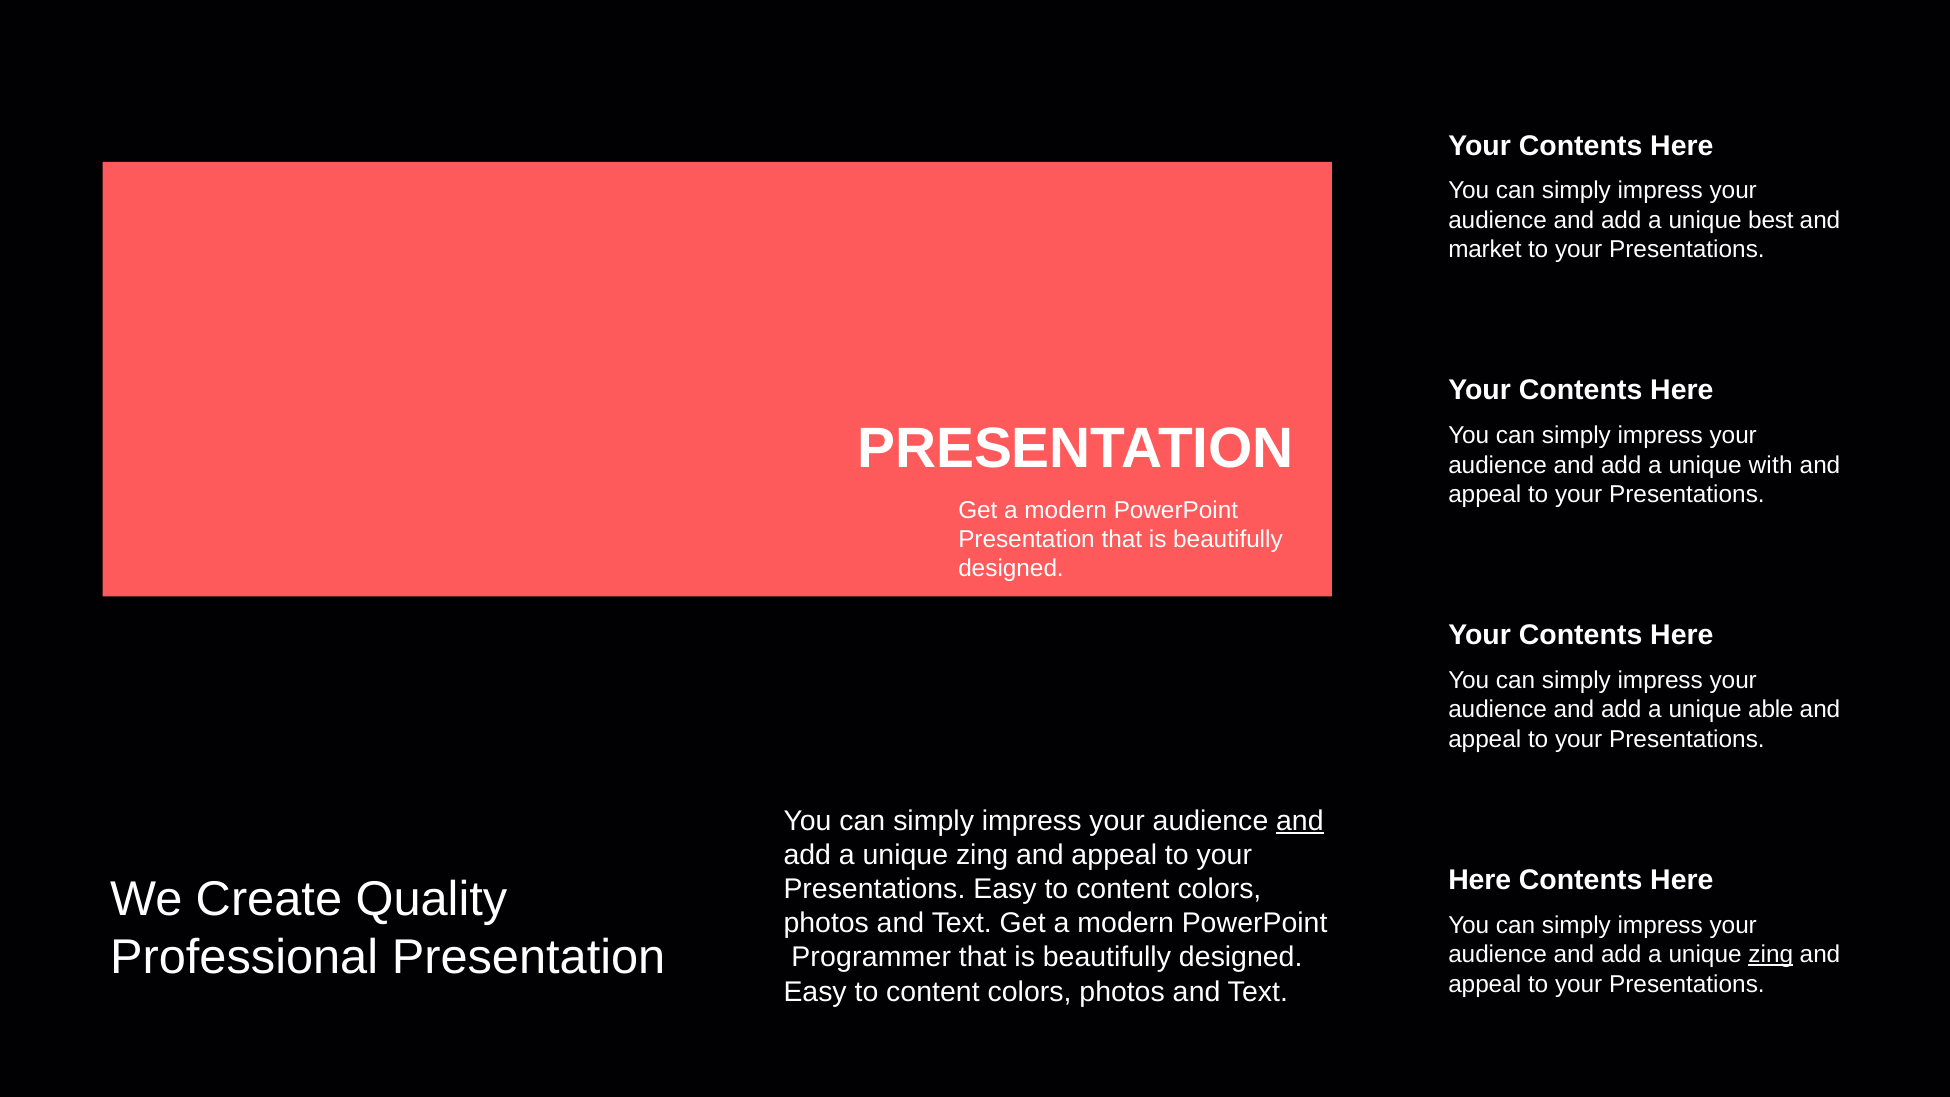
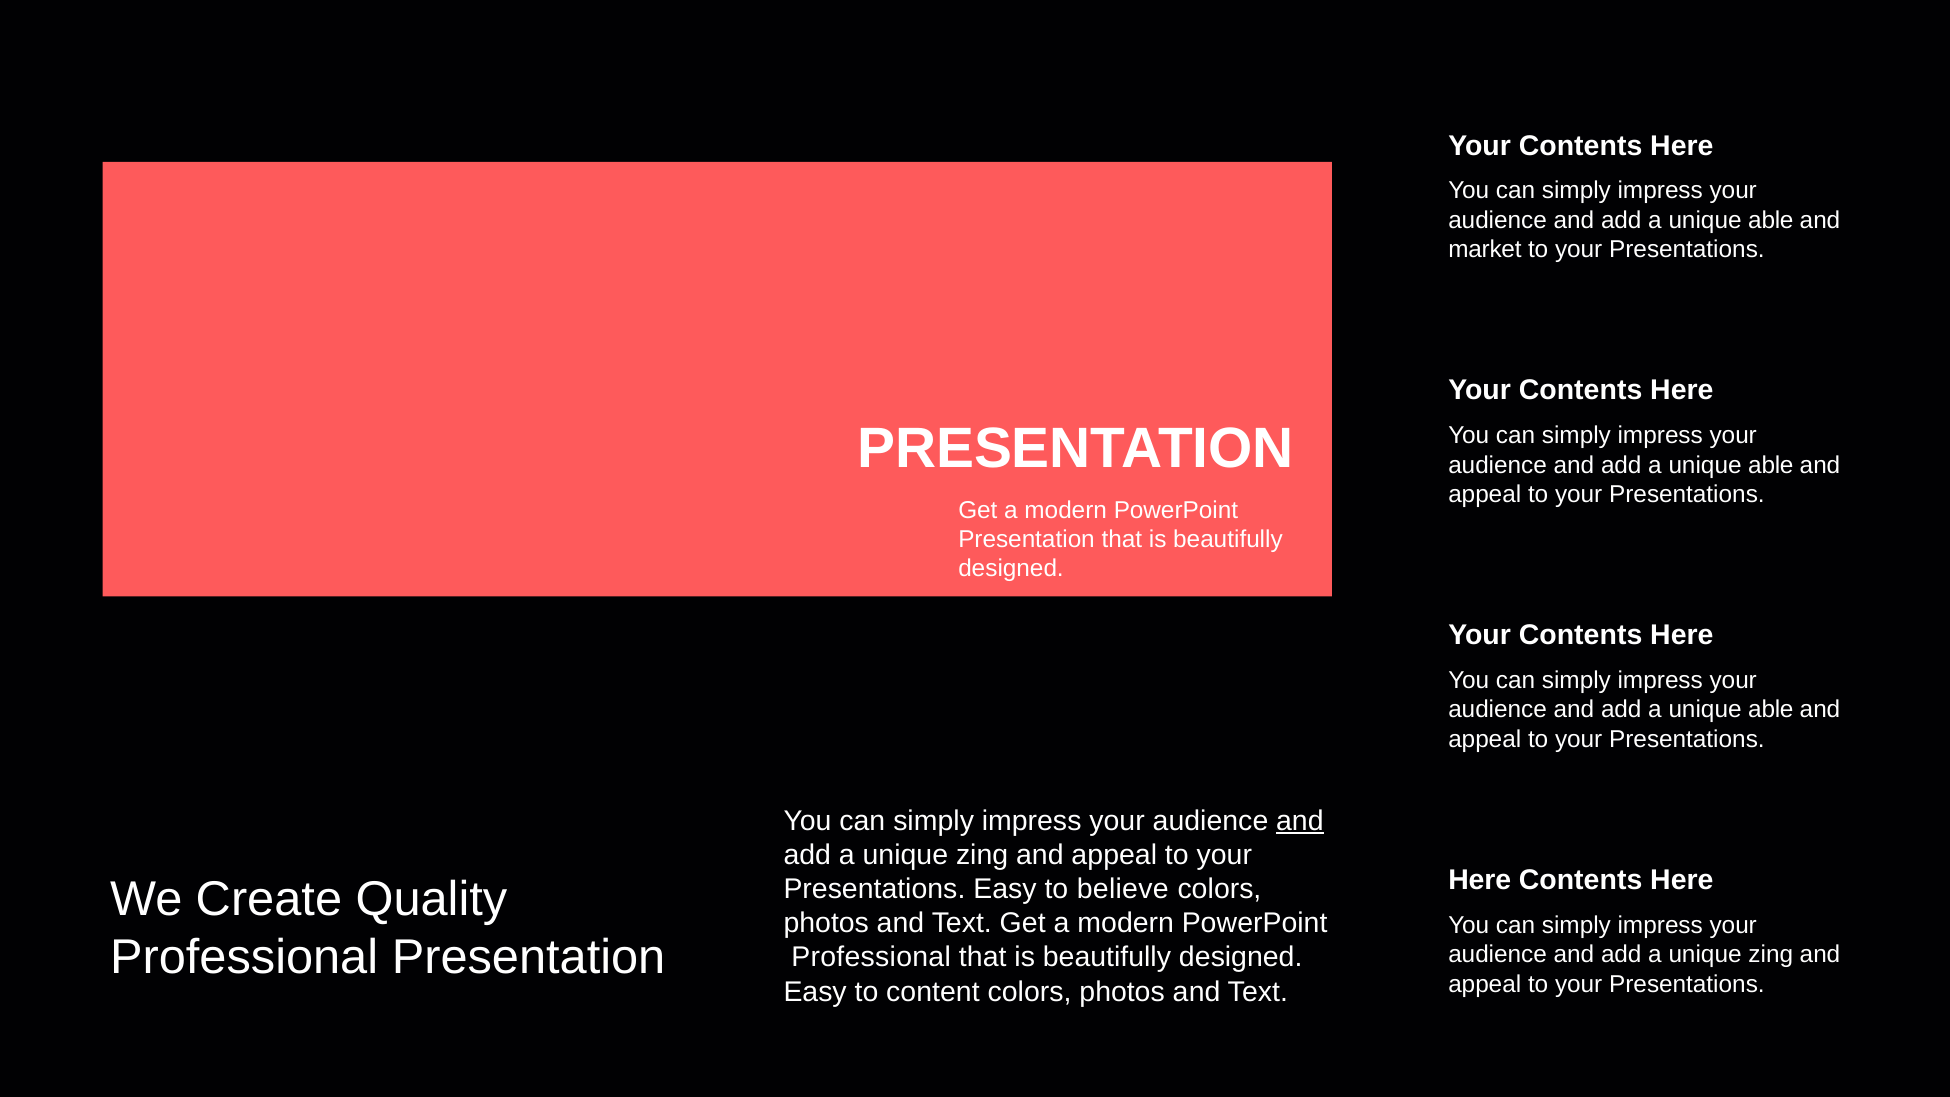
best at (1771, 220): best -> able
with at (1771, 465): with -> able
Presentations Easy to content: content -> believe
zing at (1771, 955) underline: present -> none
Programmer at (871, 957): Programmer -> Professional
